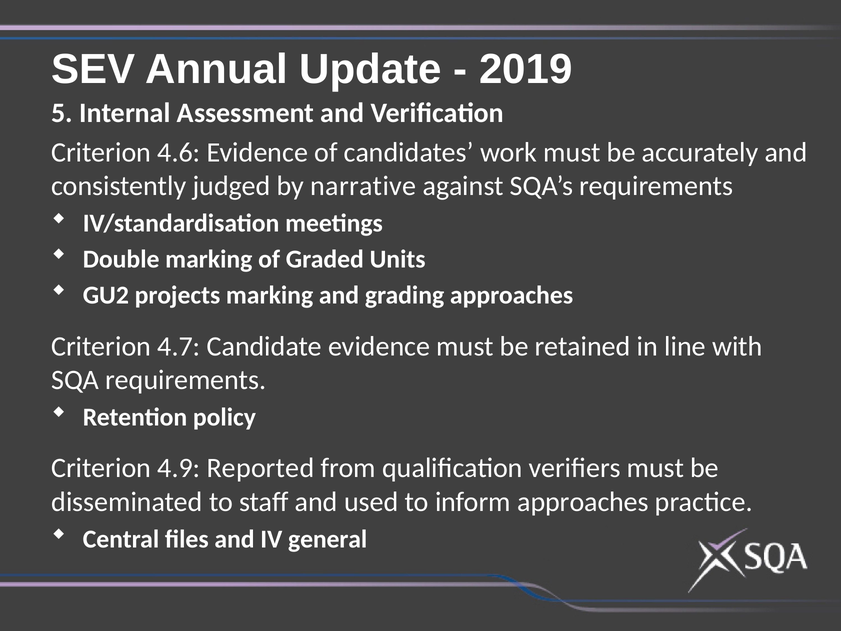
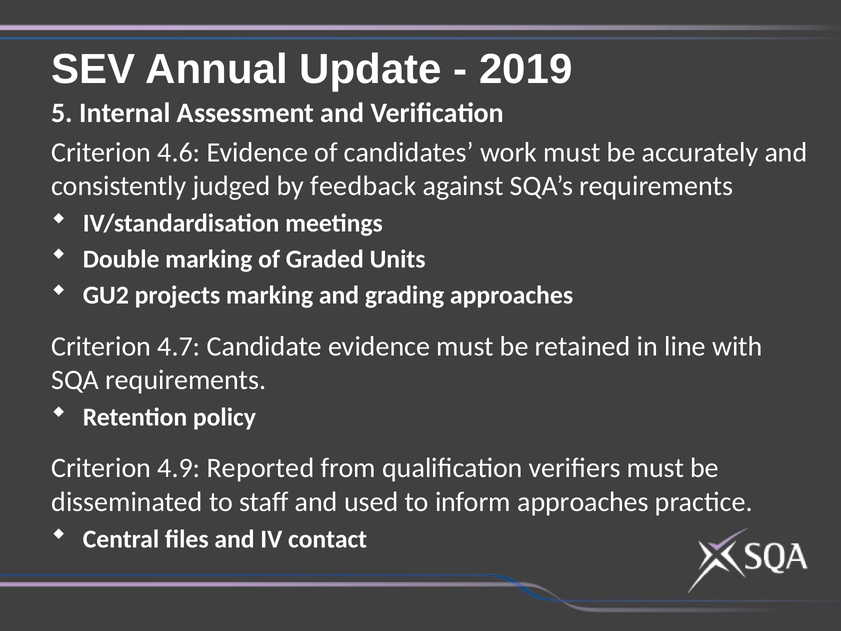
narrative: narrative -> feedback
general: general -> contact
